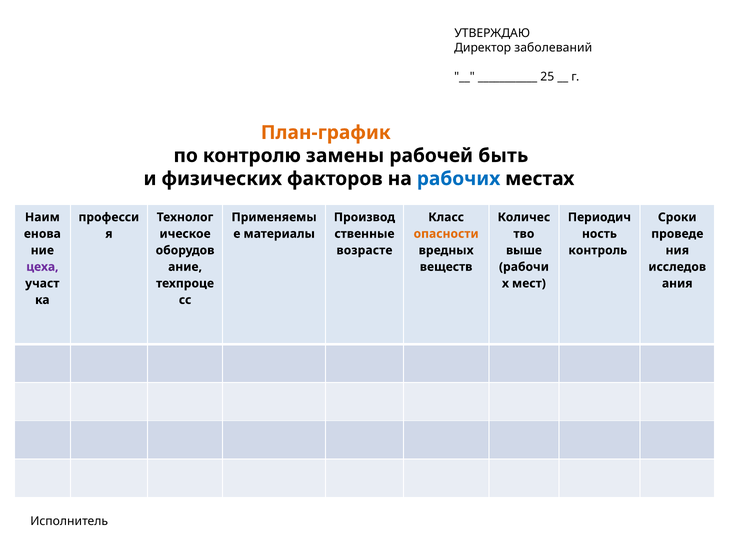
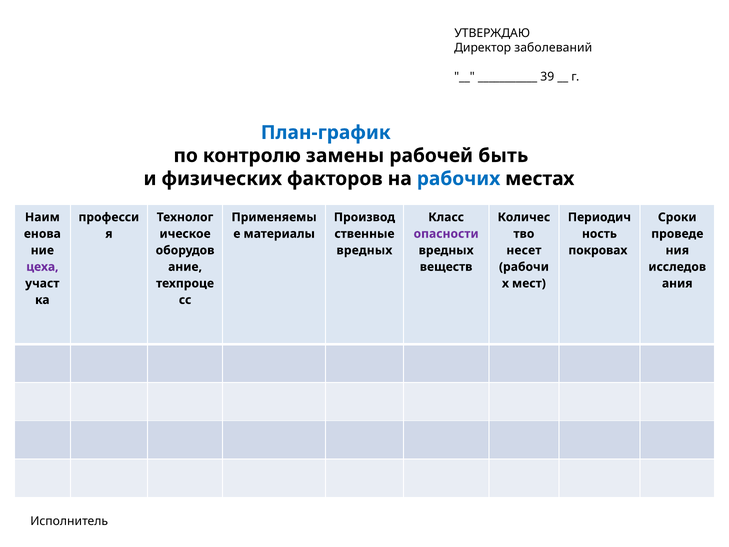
25: 25 -> 39
План-график colour: orange -> blue
опасности colour: orange -> purple
возрасте at (364, 250): возрасте -> вредных
выше: выше -> несет
контроль: контроль -> покровах
